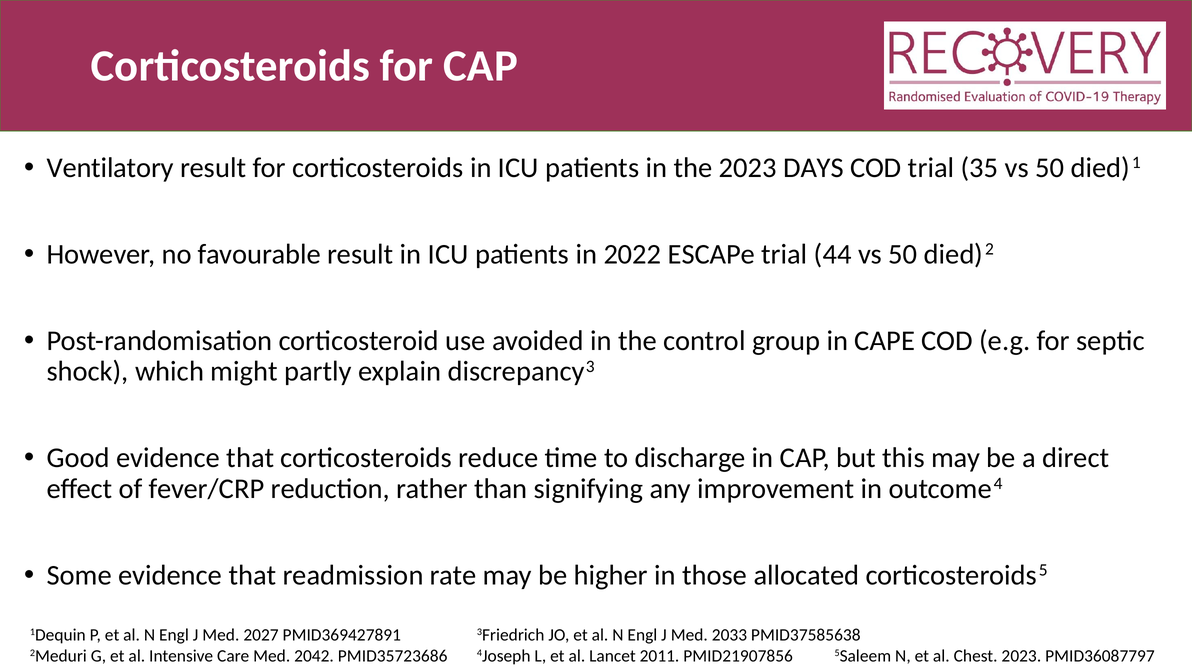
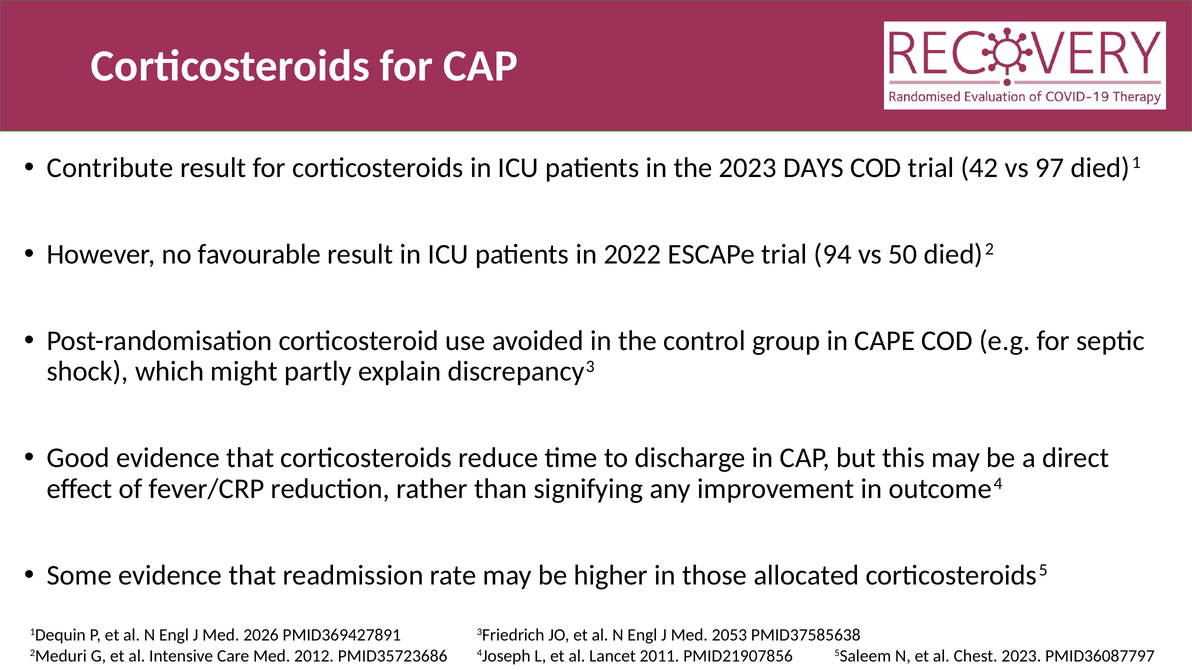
Ventilatory: Ventilatory -> Contribute
35: 35 -> 42
50 at (1050, 168): 50 -> 97
44: 44 -> 94
2027: 2027 -> 2026
2033: 2033 -> 2053
2042: 2042 -> 2012
